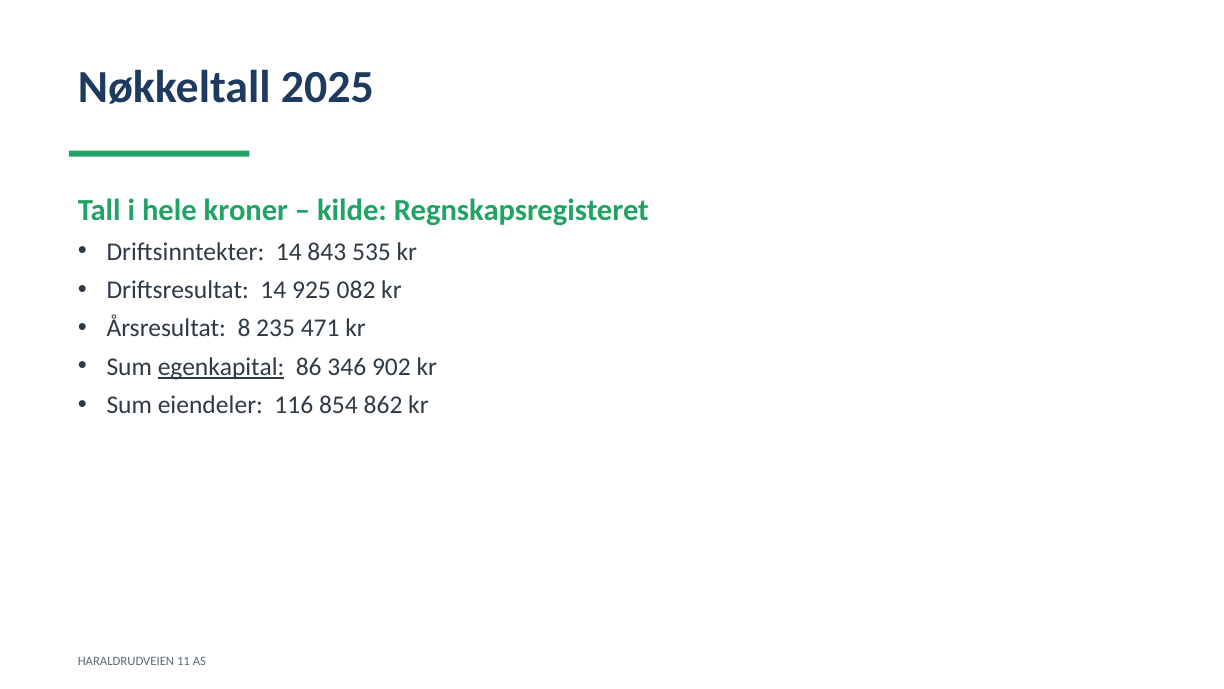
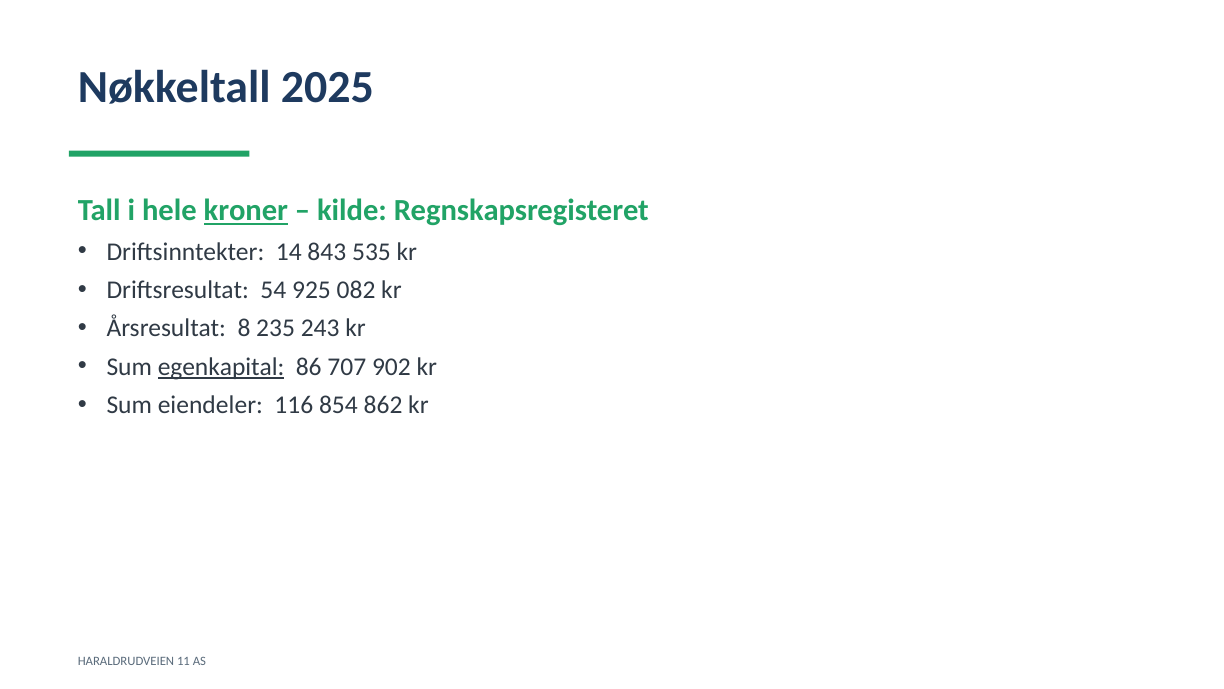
kroner underline: none -> present
Driftsresultat 14: 14 -> 54
471: 471 -> 243
346: 346 -> 707
